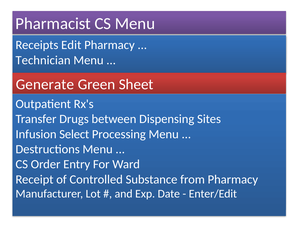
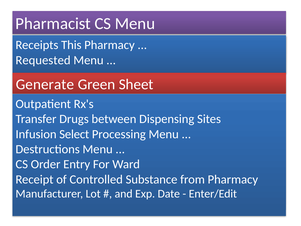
Edit: Edit -> This
Technician: Technician -> Requested
